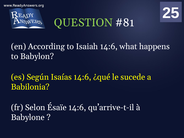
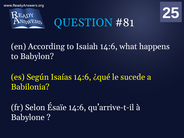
QUESTION colour: light green -> light blue
